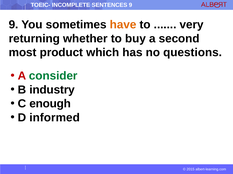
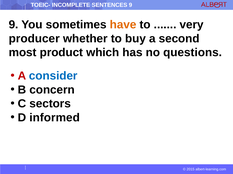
returning: returning -> producer
consider colour: green -> blue
industry: industry -> concern
enough: enough -> sectors
